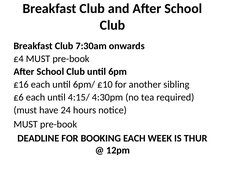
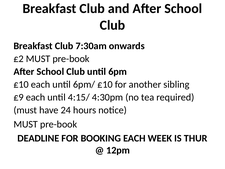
£4: £4 -> £2
£16 at (21, 84): £16 -> £10
£6: £6 -> £9
